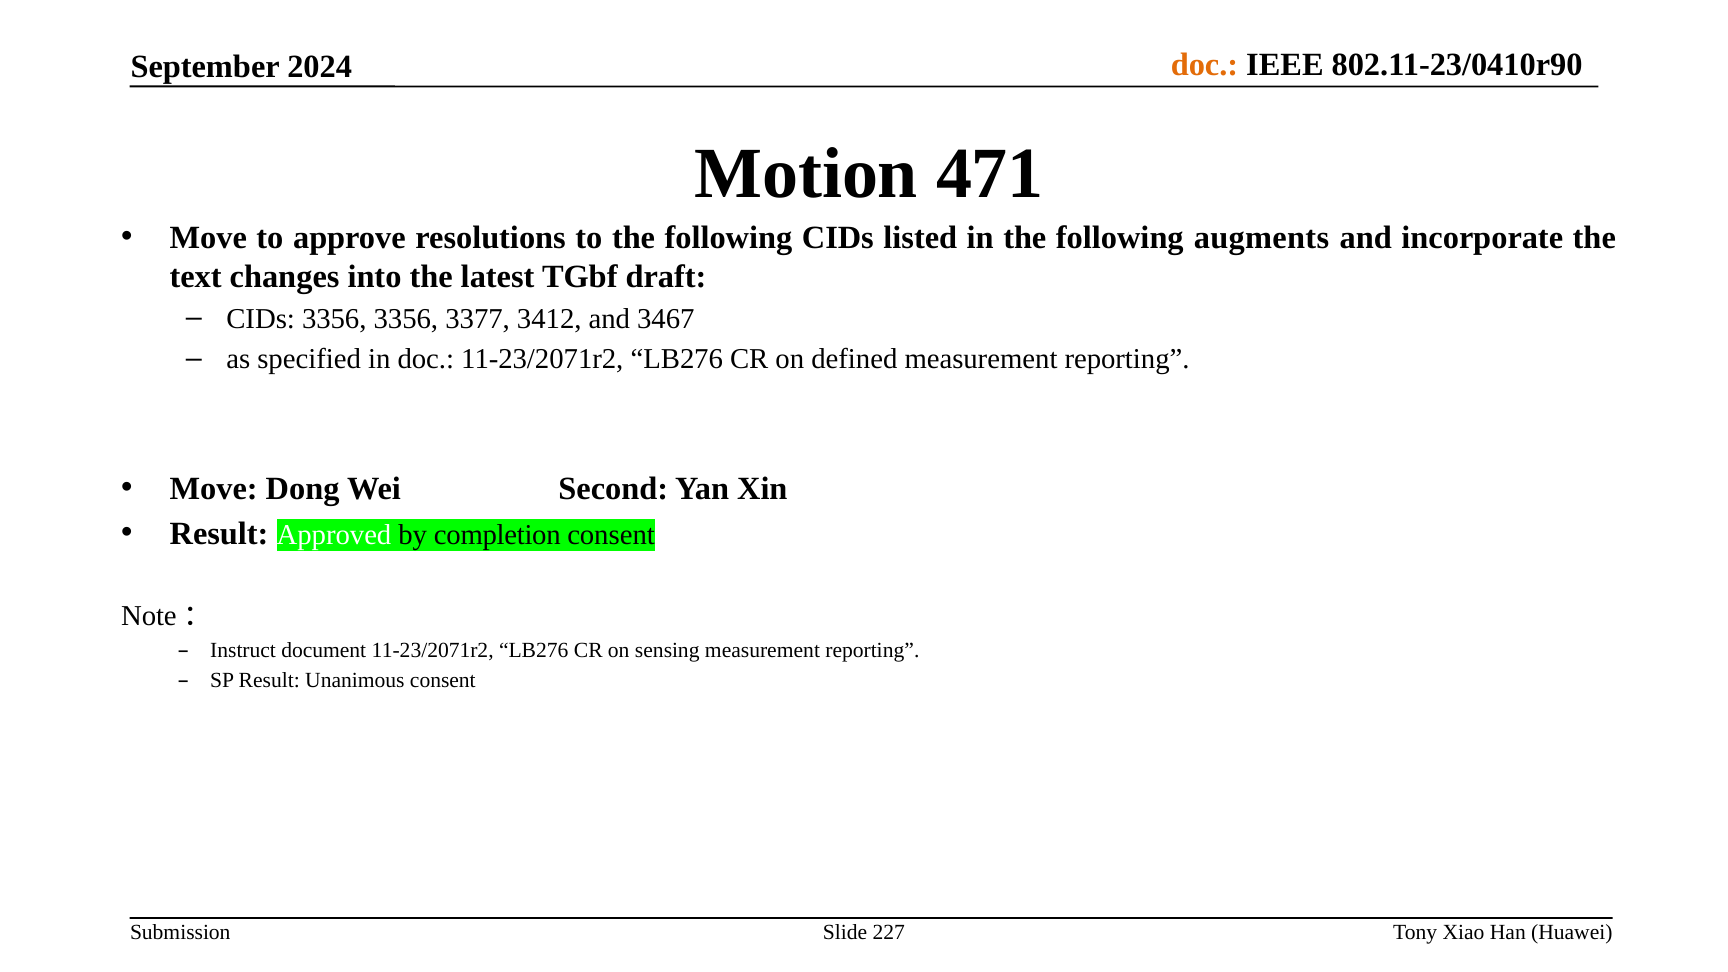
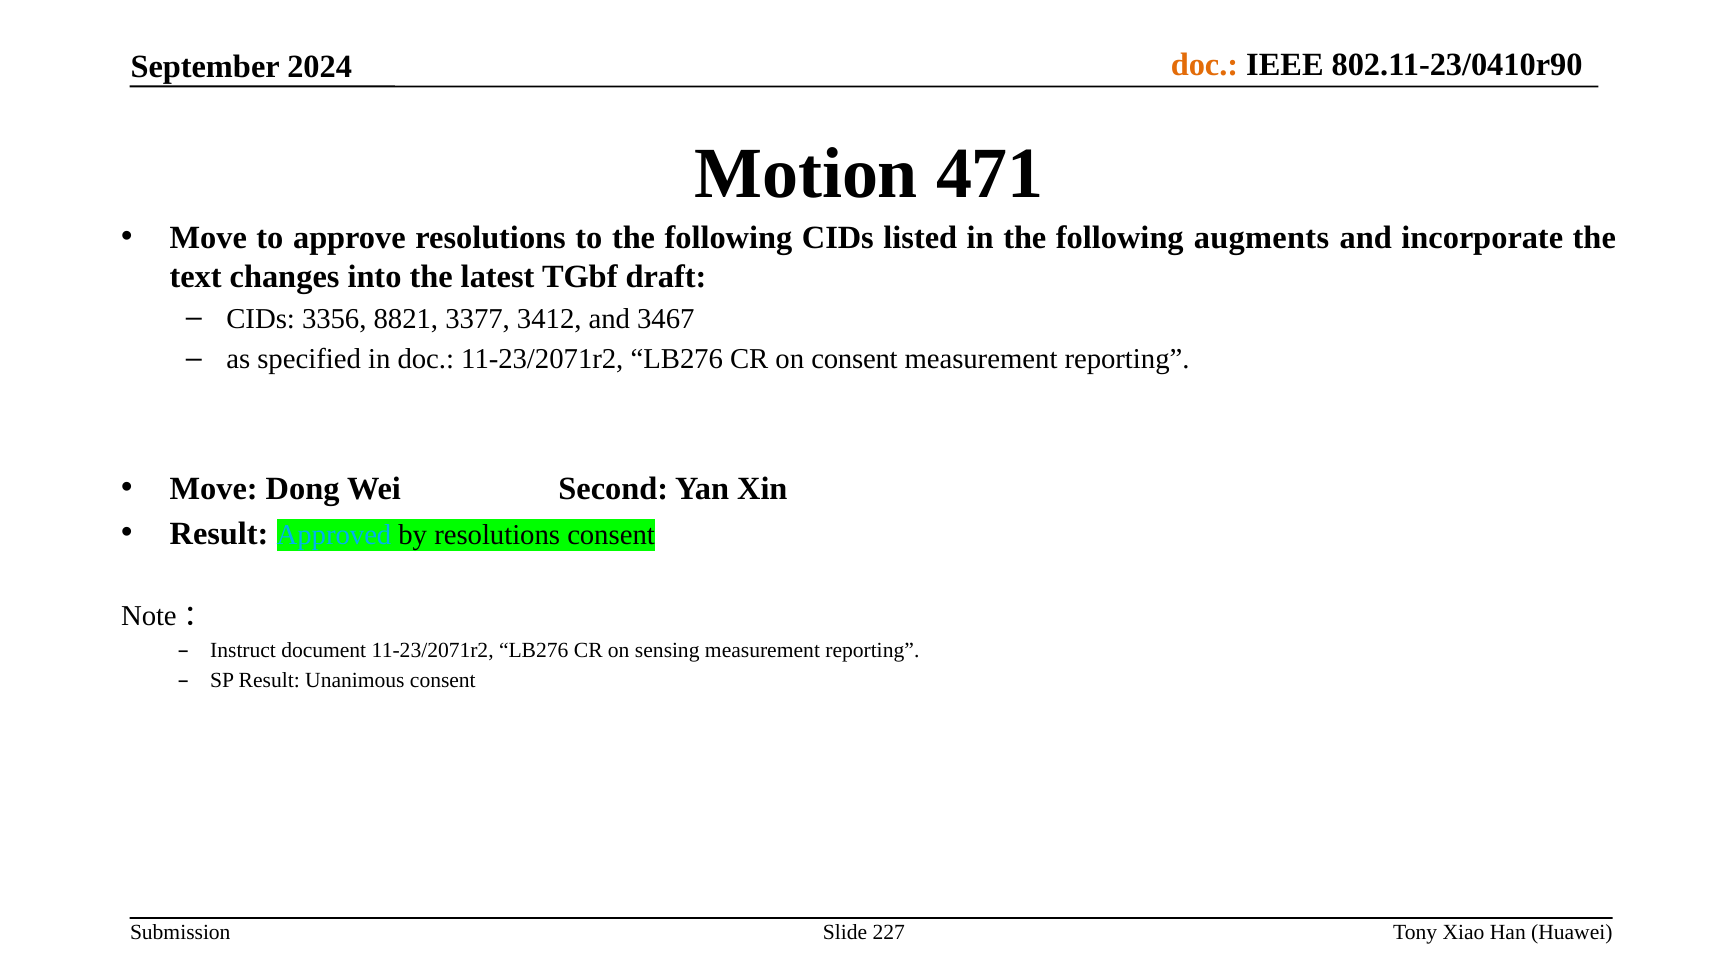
3356 3356: 3356 -> 8821
on defined: defined -> consent
Approved colour: white -> light blue
by completion: completion -> resolutions
